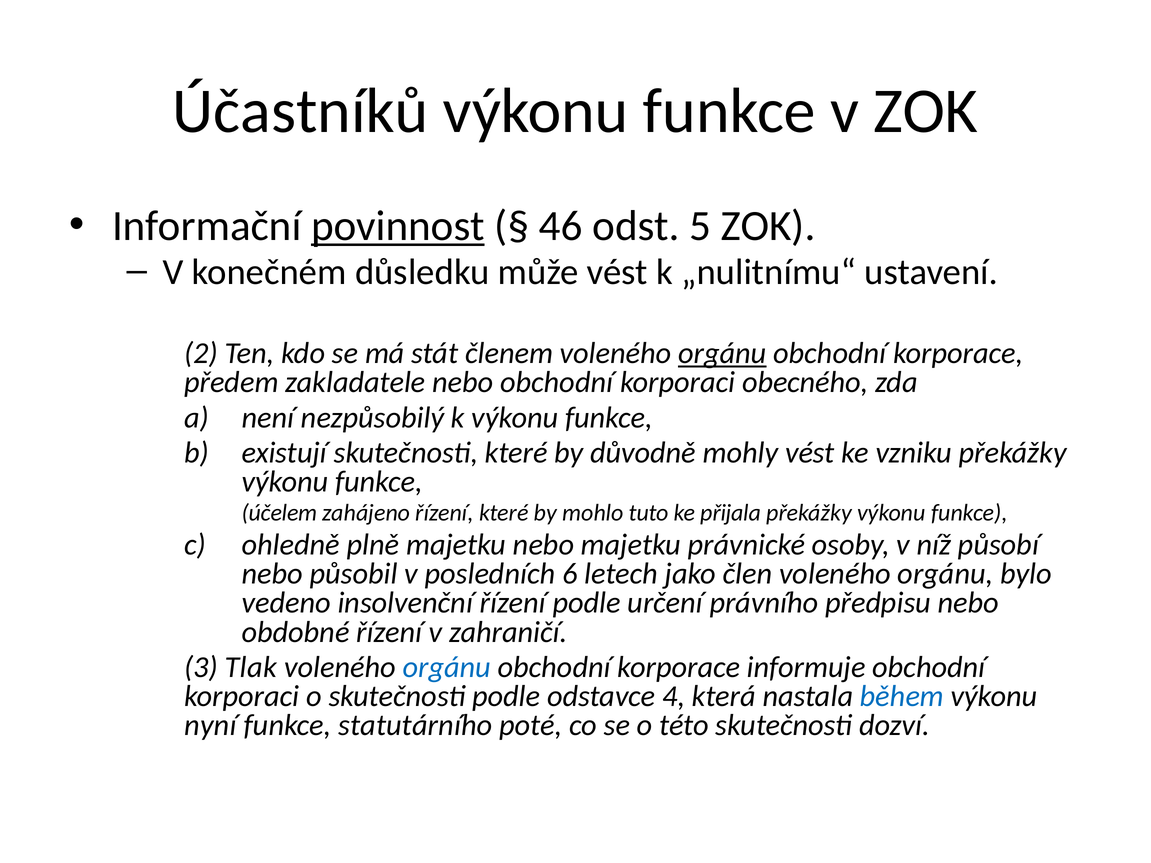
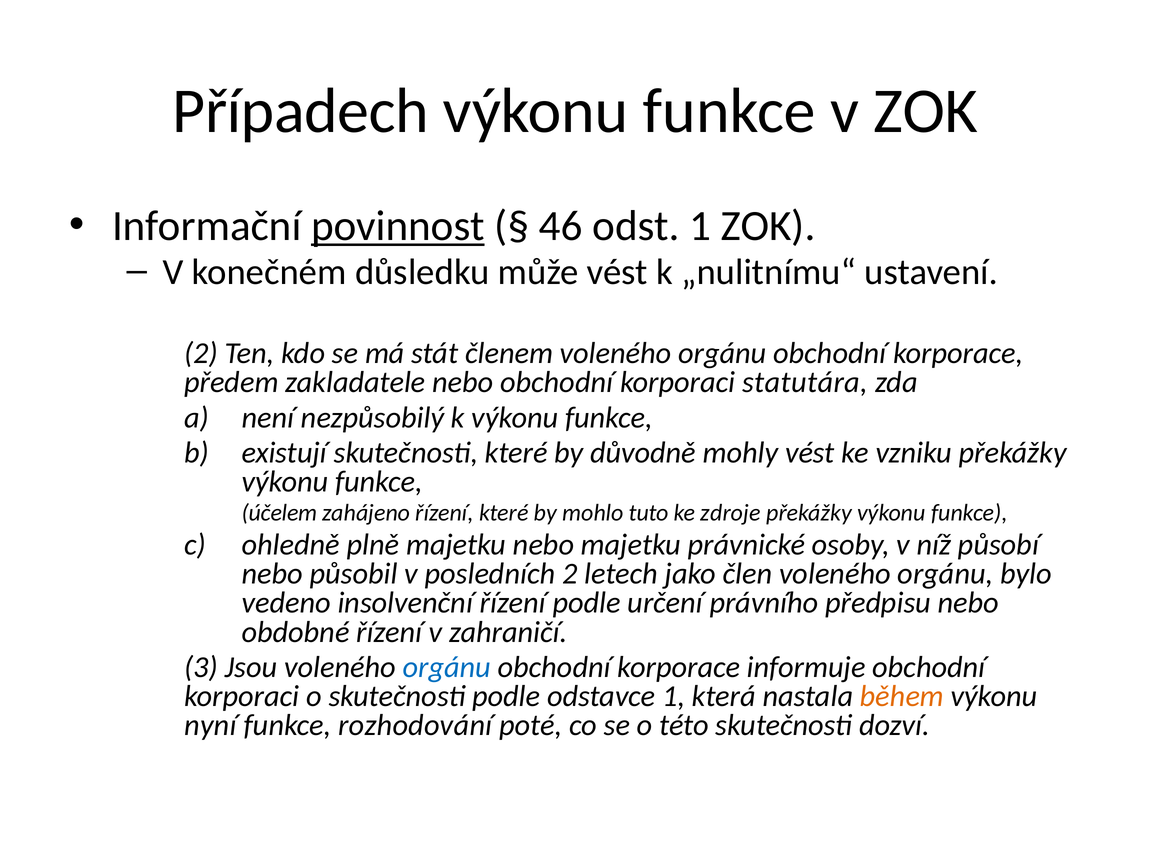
Účastníků: Účastníků -> Případech
odst 5: 5 -> 1
orgánu at (722, 353) underline: present -> none
obecného: obecného -> statutára
přijala: přijala -> zdroje
posledních 6: 6 -> 2
Tlak: Tlak -> Jsou
odstavce 4: 4 -> 1
během colour: blue -> orange
statutárního: statutárního -> rozhodování
